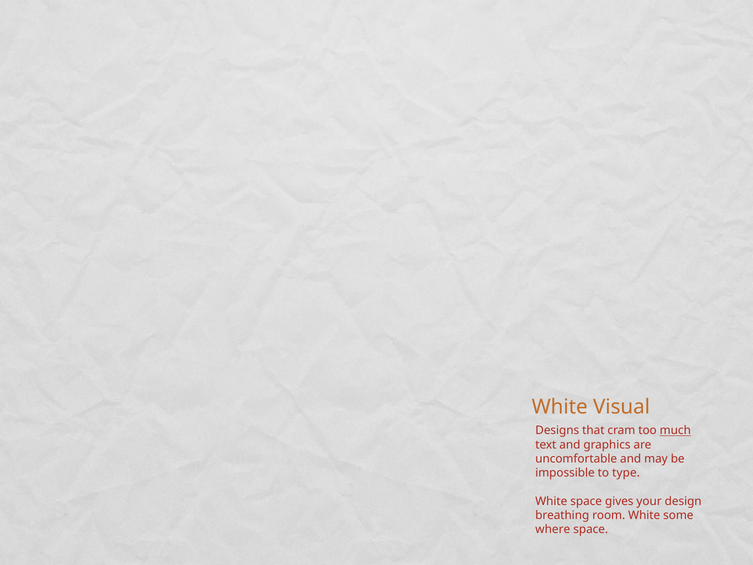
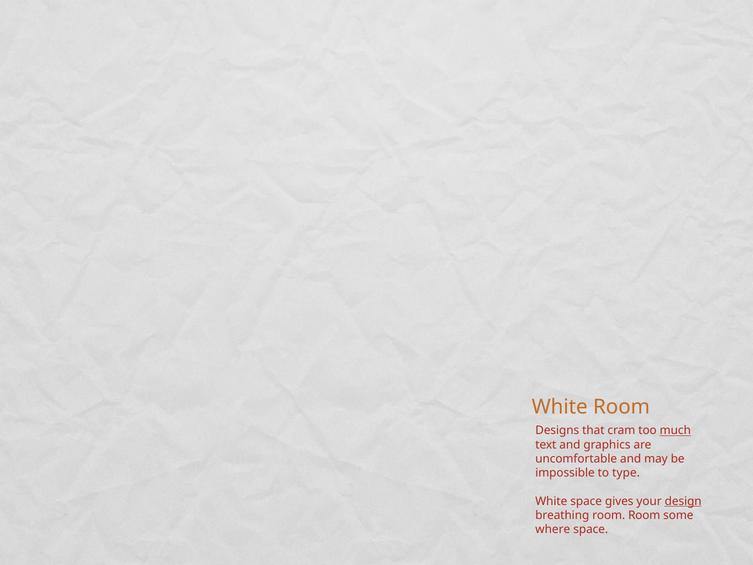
White Visual: Visual -> Room
design underline: none -> present
room White: White -> Room
